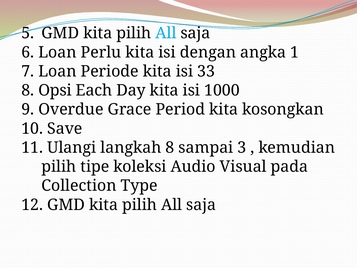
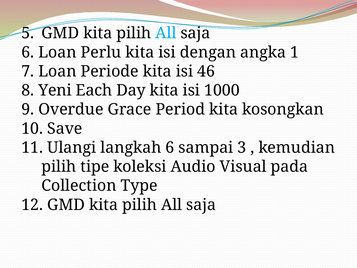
33: 33 -> 46
Opsi: Opsi -> Yeni
langkah 8: 8 -> 6
